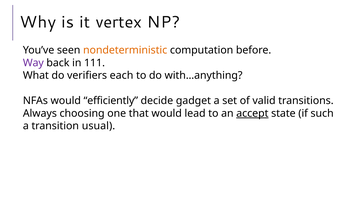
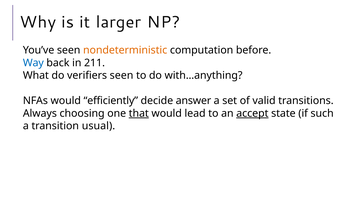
vertex: vertex -> larger
Way colour: purple -> blue
111: 111 -> 211
verifiers each: each -> seen
gadget: gadget -> answer
that underline: none -> present
